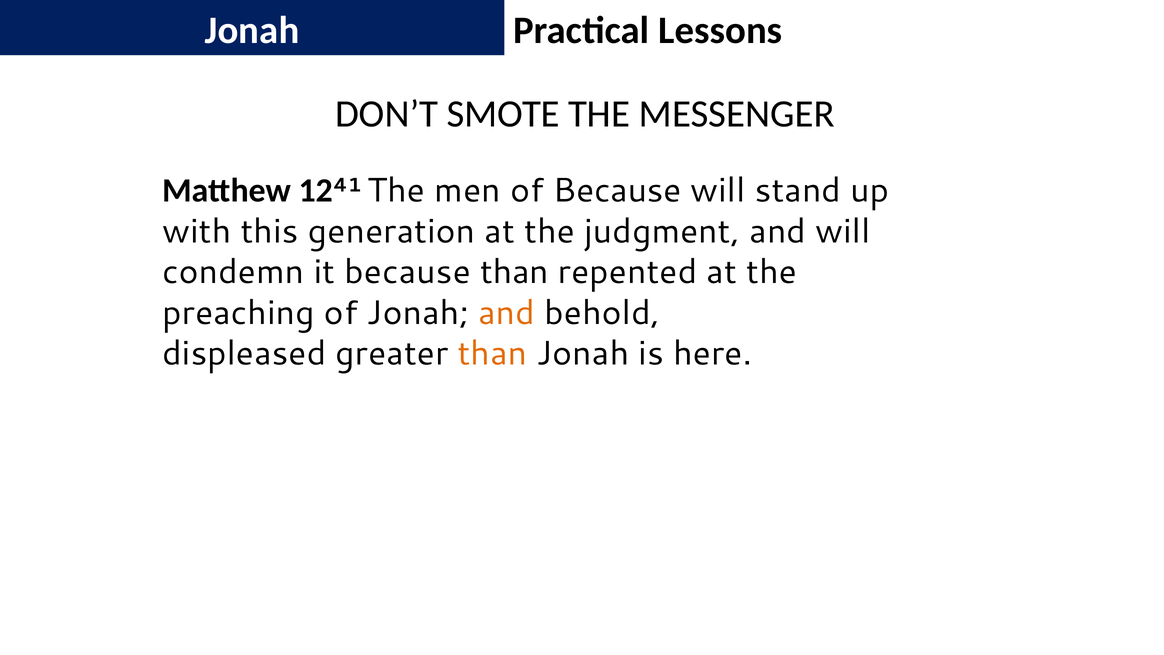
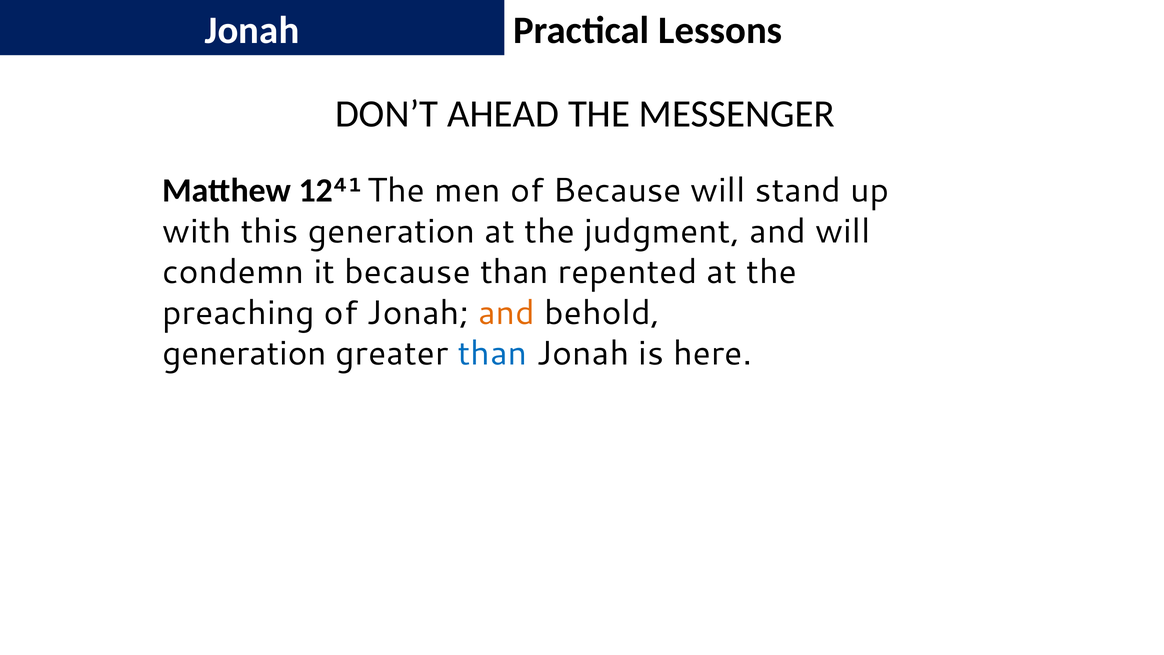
SMOTE: SMOTE -> AHEAD
displeased at (244, 353): displeased -> generation
than at (492, 353) colour: orange -> blue
